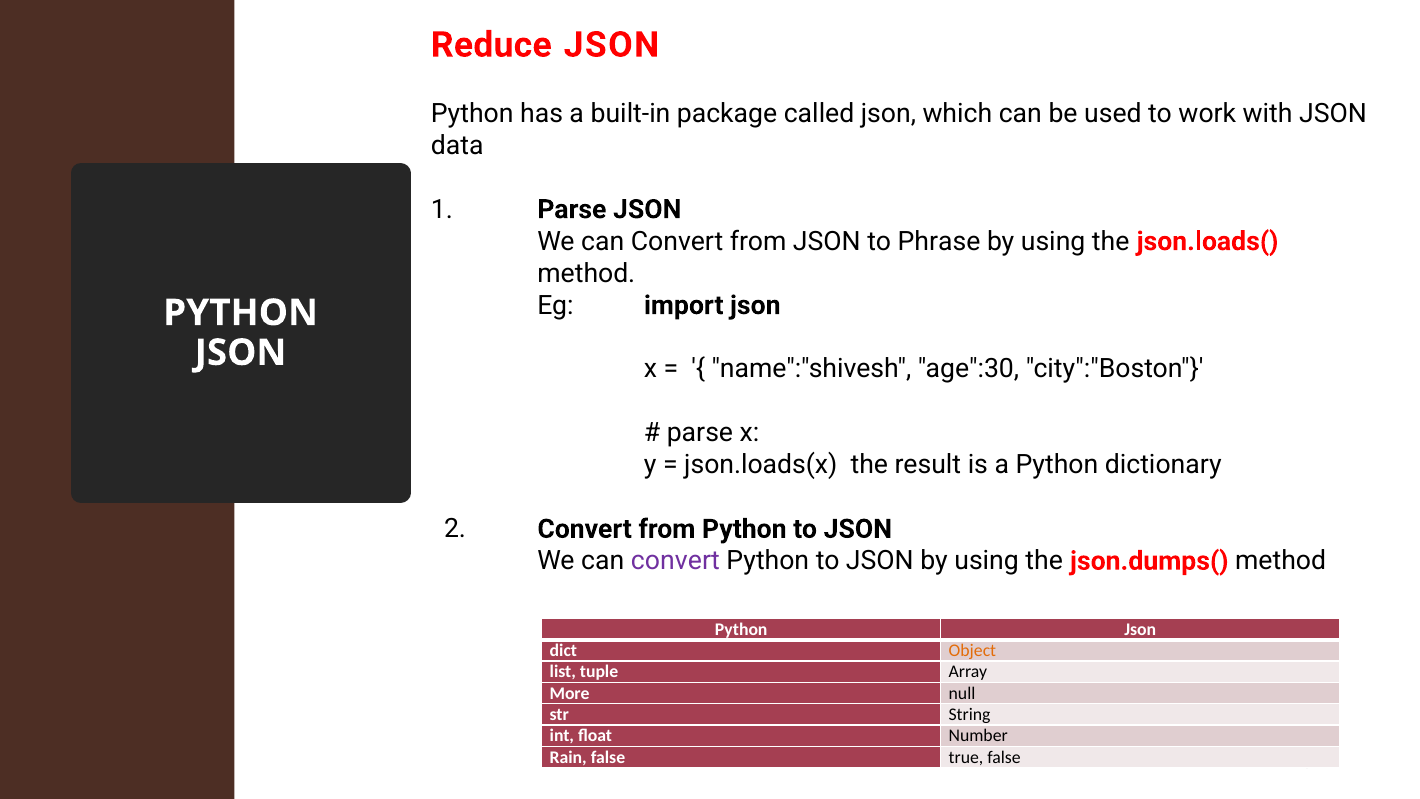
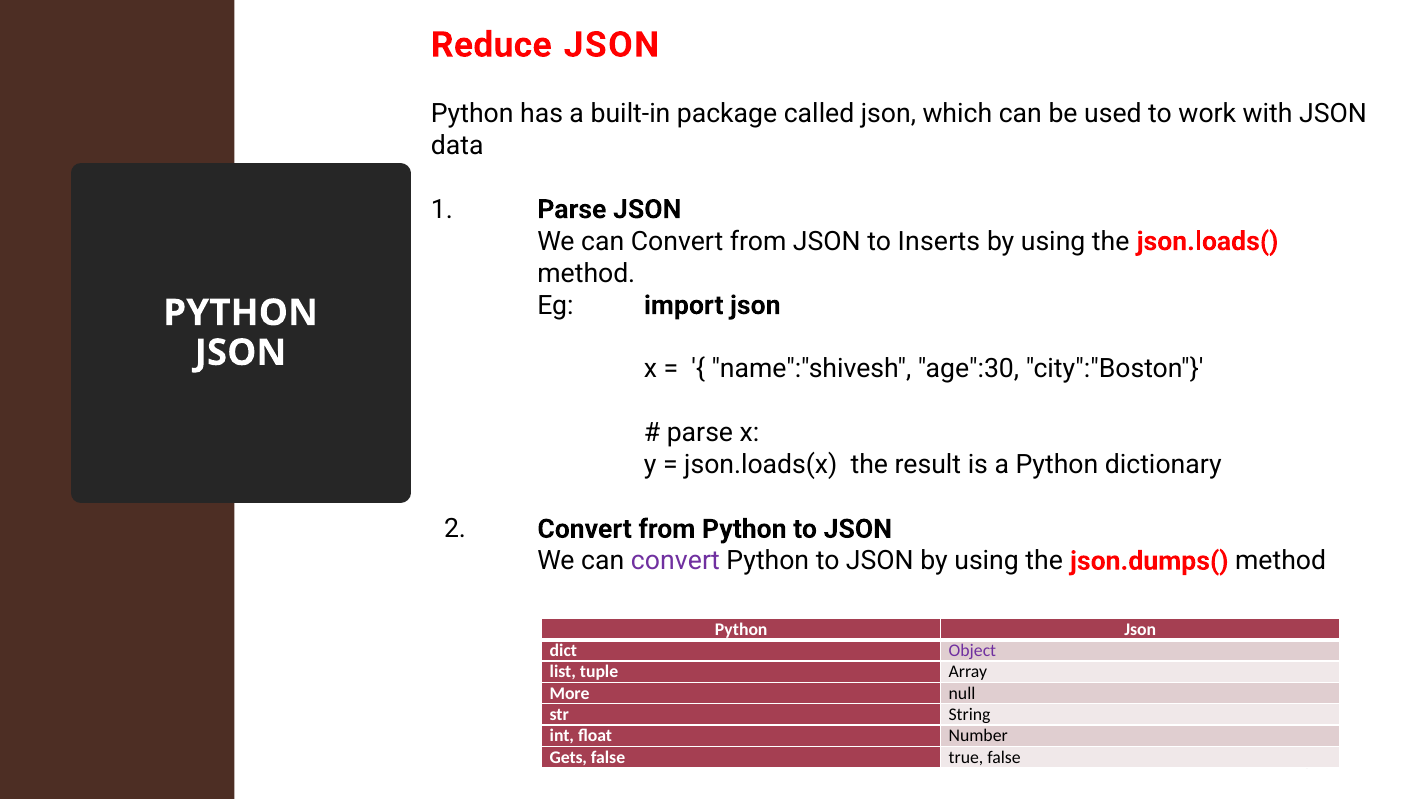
Phrase: Phrase -> Inserts
Object colour: orange -> purple
Rain: Rain -> Gets
